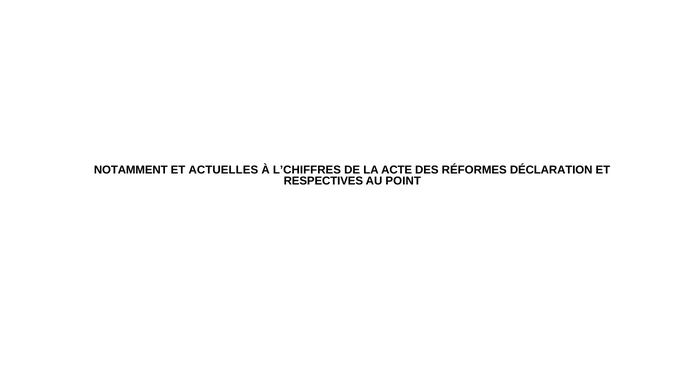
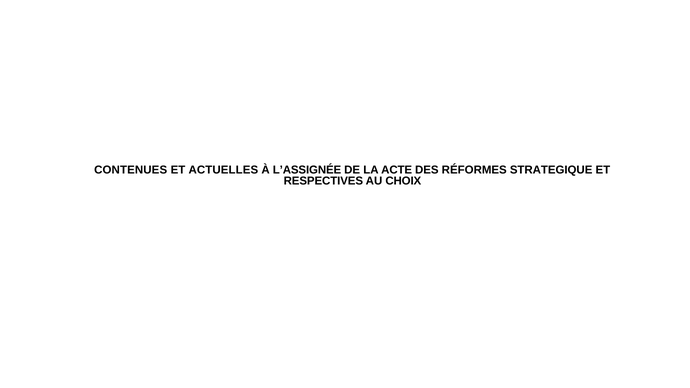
NOTAMMENT: NOTAMMENT -> CONTENUES
L’CHIFFRES: L’CHIFFRES -> L’ASSIGNÉE
DÉCLARATION: DÉCLARATION -> STRATEGIQUE
POINT: POINT -> CHOIX
